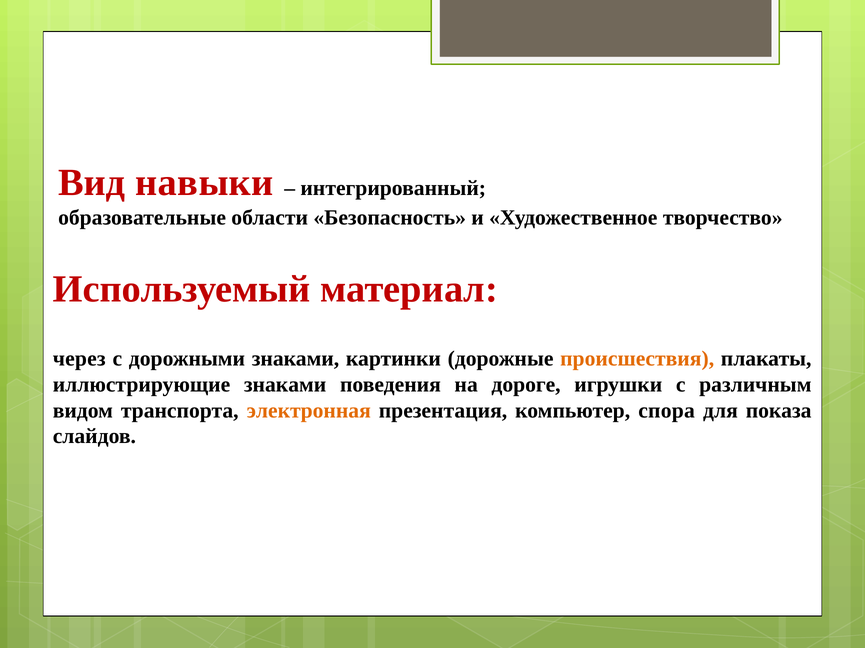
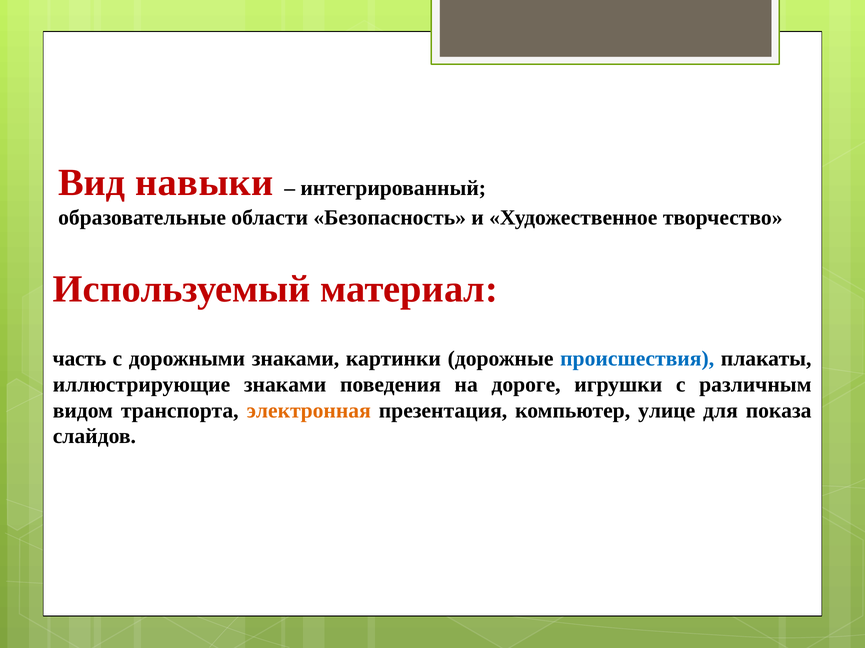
через: через -> часть
происшествия colour: orange -> blue
спора: спора -> улице
